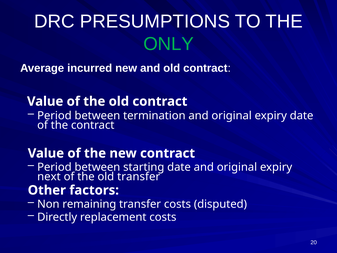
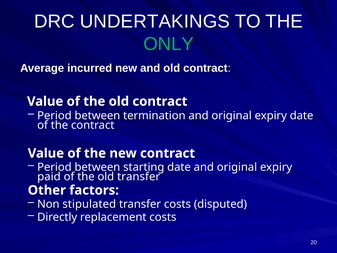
PRESUMPTIONS: PRESUMPTIONS -> UNDERTAKINGS
next: next -> paid
remaining: remaining -> stipulated
